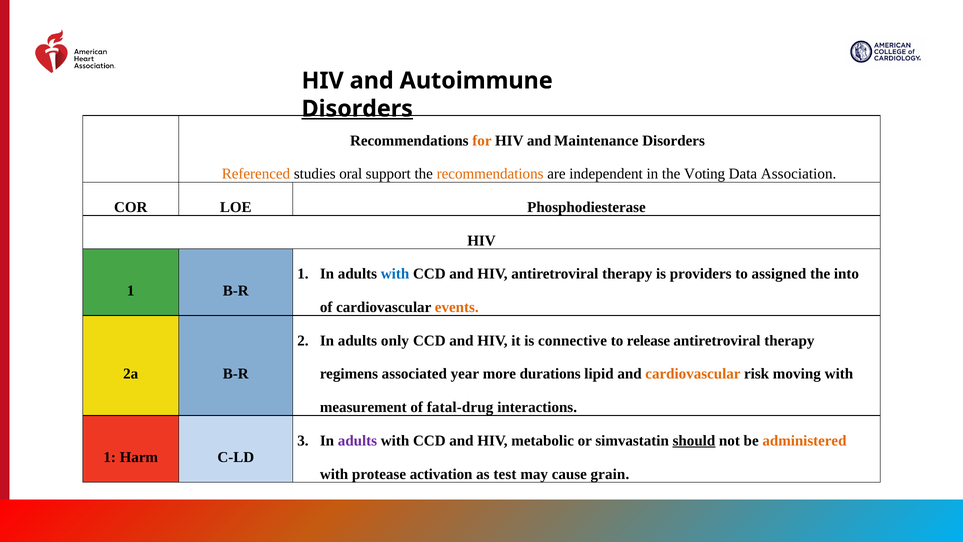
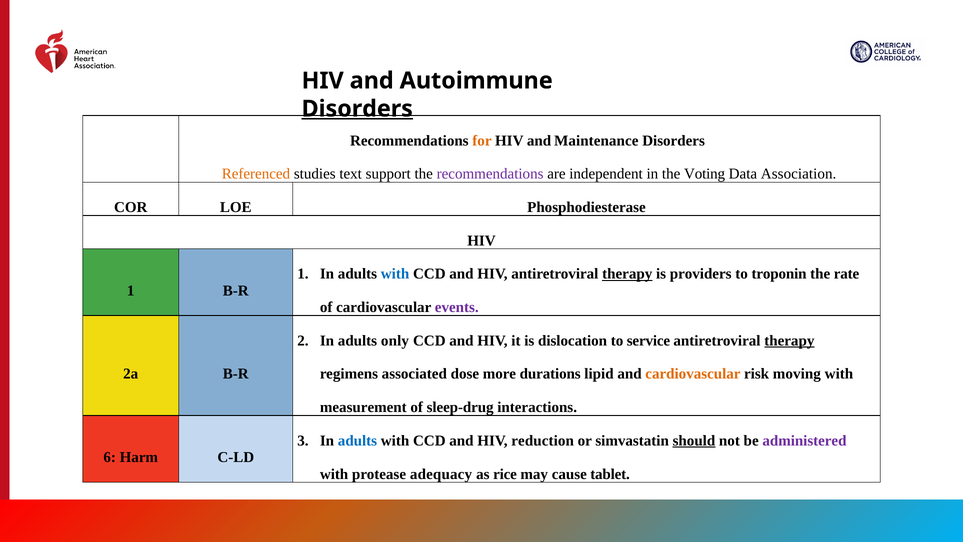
oral: oral -> text
recommendations at (490, 174) colour: orange -> purple
therapy at (627, 274) underline: none -> present
assigned: assigned -> troponin
into: into -> rate
events colour: orange -> purple
connective: connective -> dislocation
release: release -> service
therapy at (789, 340) underline: none -> present
year: year -> dose
fatal-drug: fatal-drug -> sleep-drug
adults at (357, 440) colour: purple -> blue
metabolic: metabolic -> reduction
administered colour: orange -> purple
1 at (110, 457): 1 -> 6
activation: activation -> adequacy
test: test -> rice
grain: grain -> tablet
